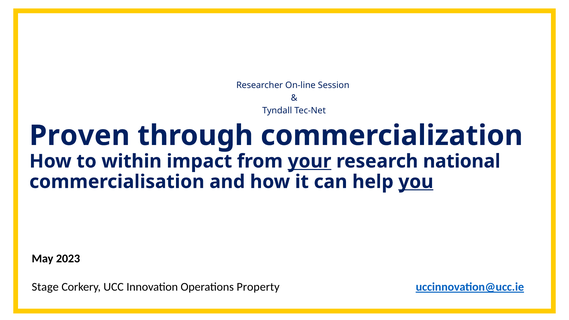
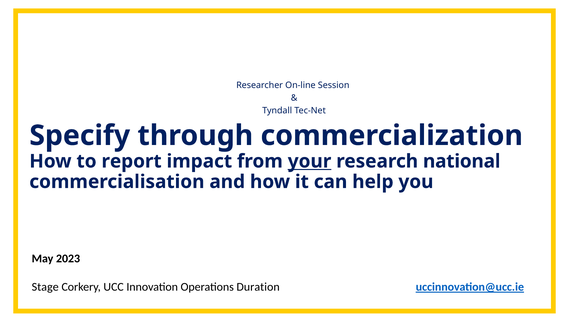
Proven: Proven -> Specify
within: within -> report
you underline: present -> none
Property: Property -> Duration
